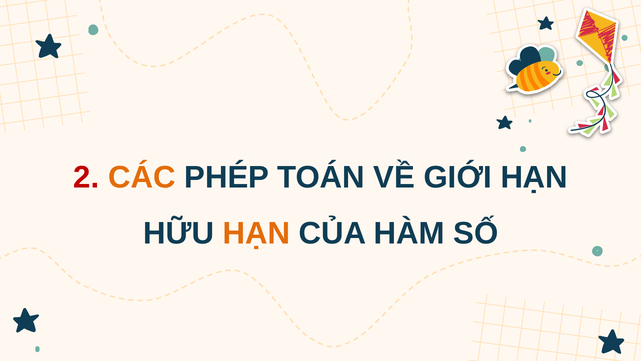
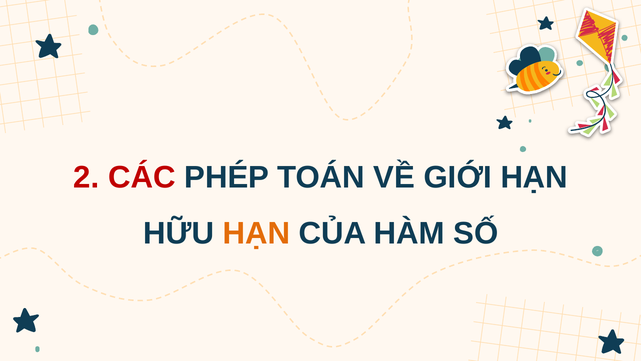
CÁC colour: orange -> red
